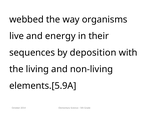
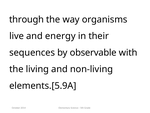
webbed: webbed -> through
deposition: deposition -> observable
